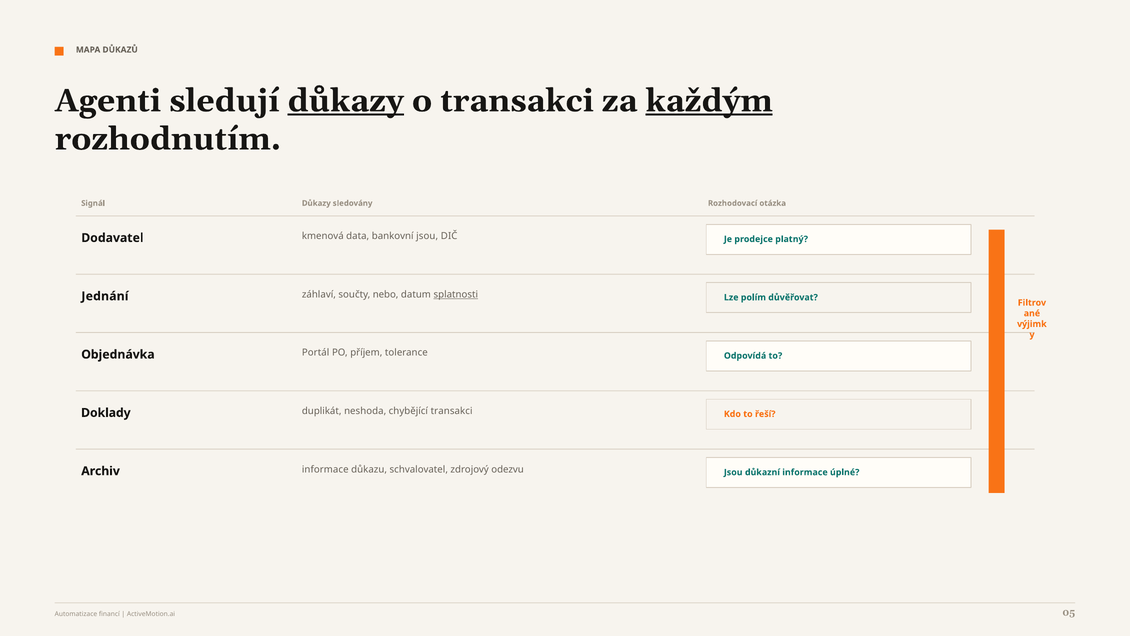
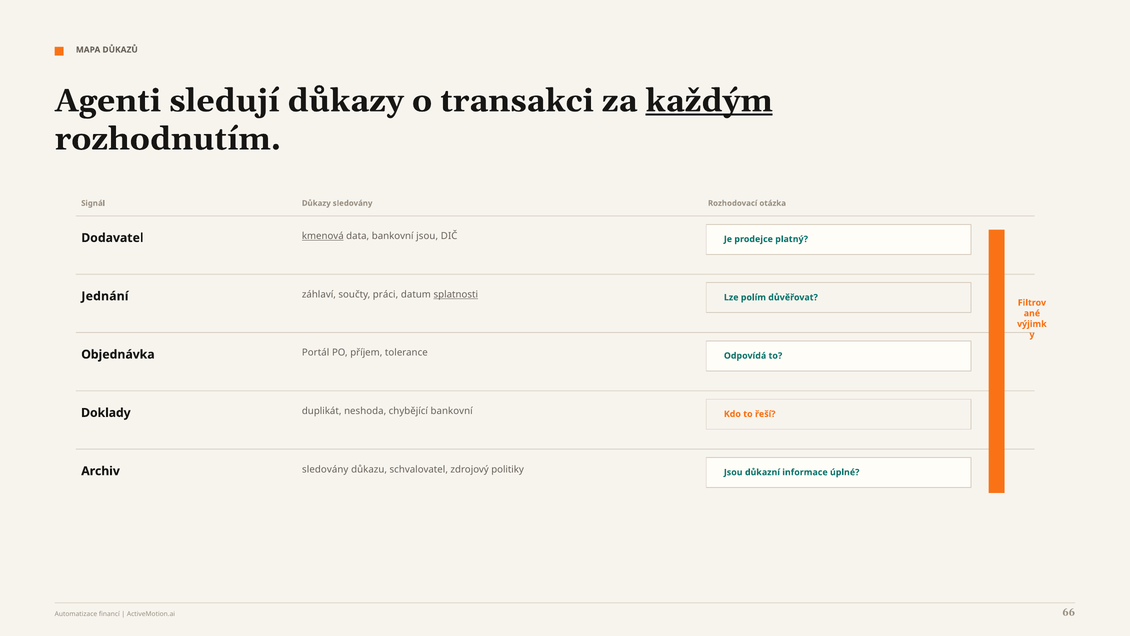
důkazy at (346, 101) underline: present -> none
kmenová underline: none -> present
nebo: nebo -> práci
chybějící transakci: transakci -> bankovní
Archiv informace: informace -> sledovány
odezvu: odezvu -> politiky
05: 05 -> 66
